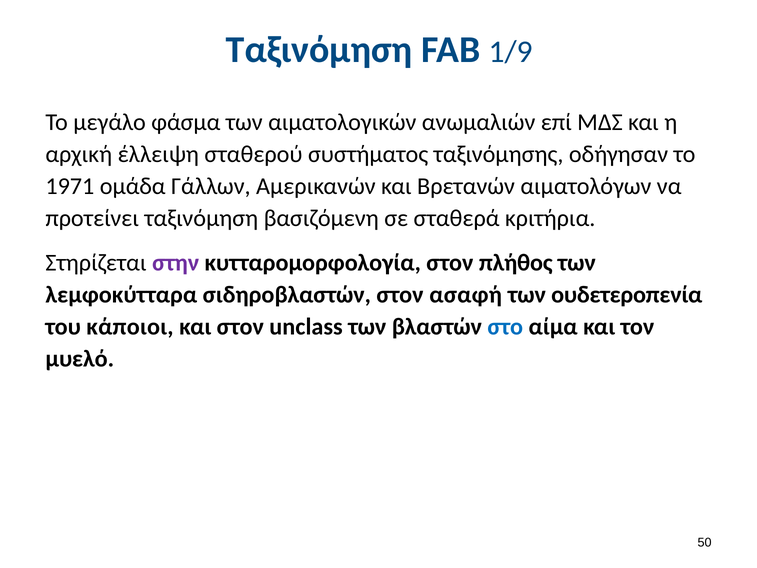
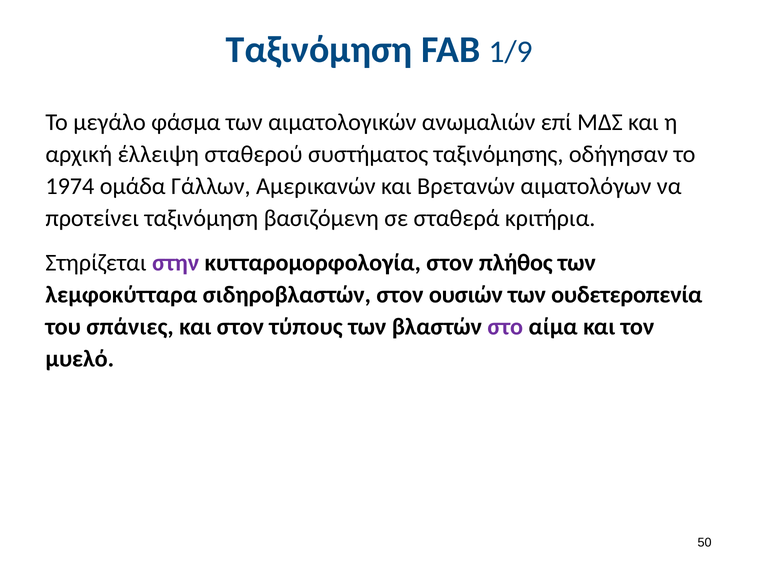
1971: 1971 -> 1974
ασαφή: ασαφή -> ουσιών
κάποιοι: κάποιοι -> σπάνιες
unclass: unclass -> τύπους
στο colour: blue -> purple
